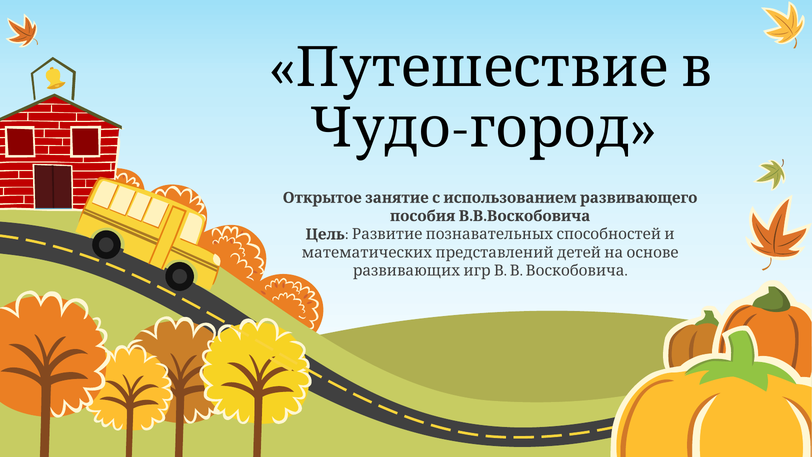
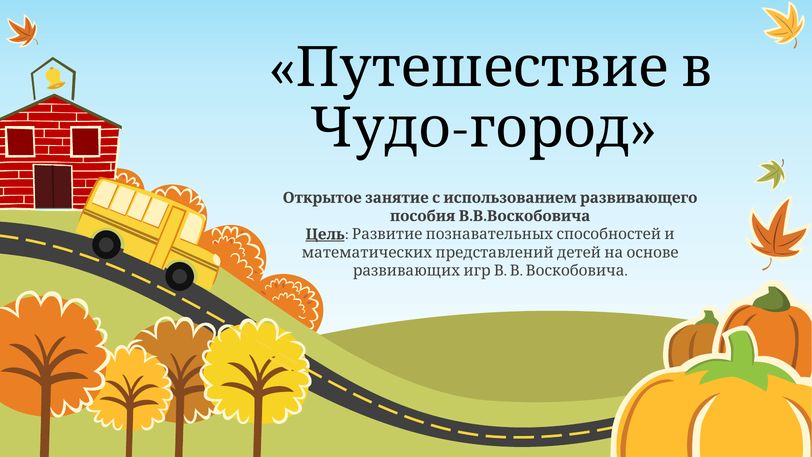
Цель underline: none -> present
